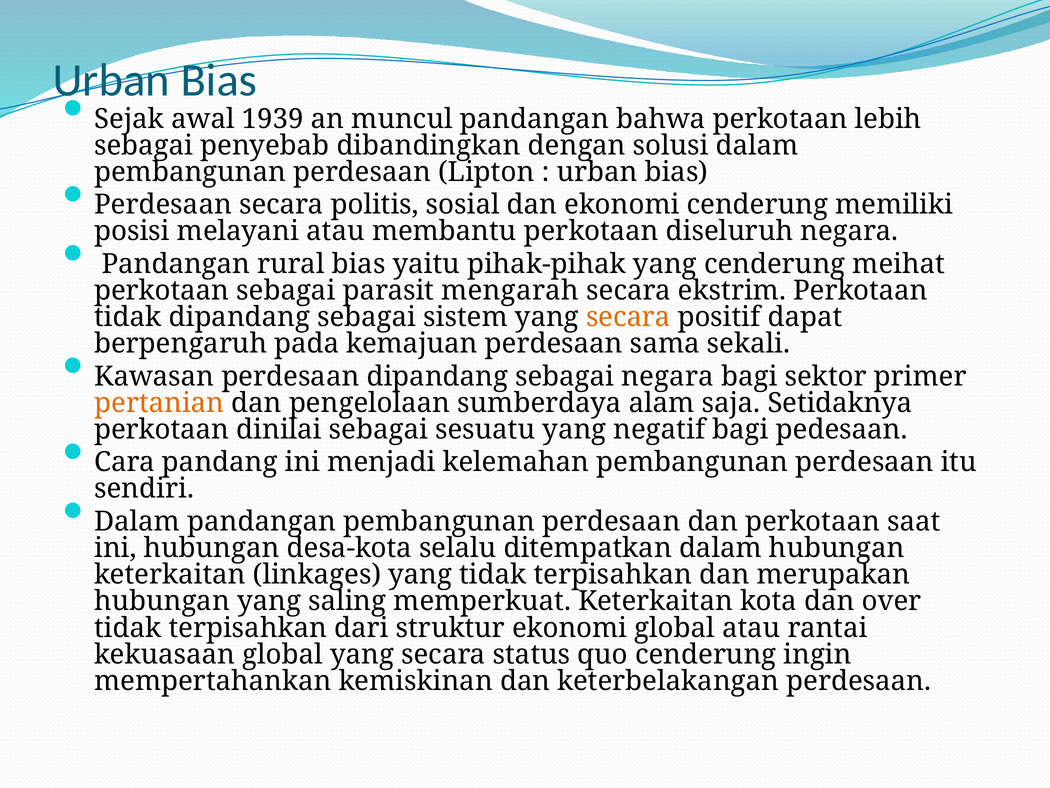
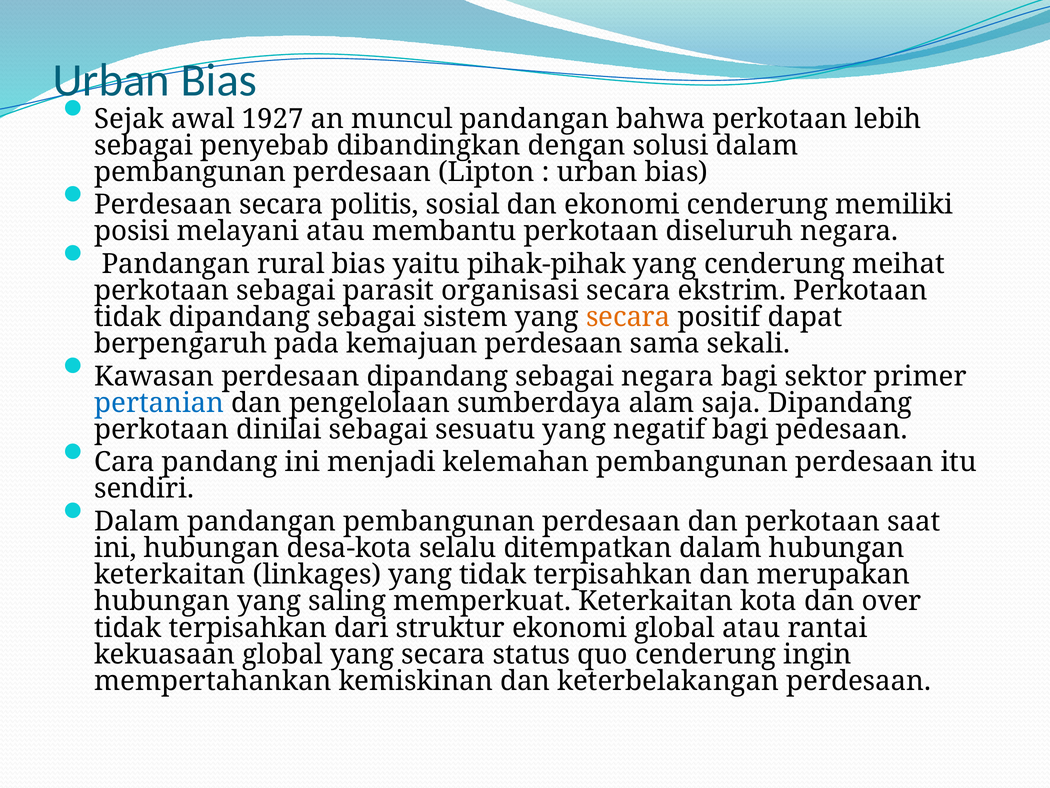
1939: 1939 -> 1927
mengarah: mengarah -> organisasi
pertanian colour: orange -> blue
saja Setidaknya: Setidaknya -> Dipandang
